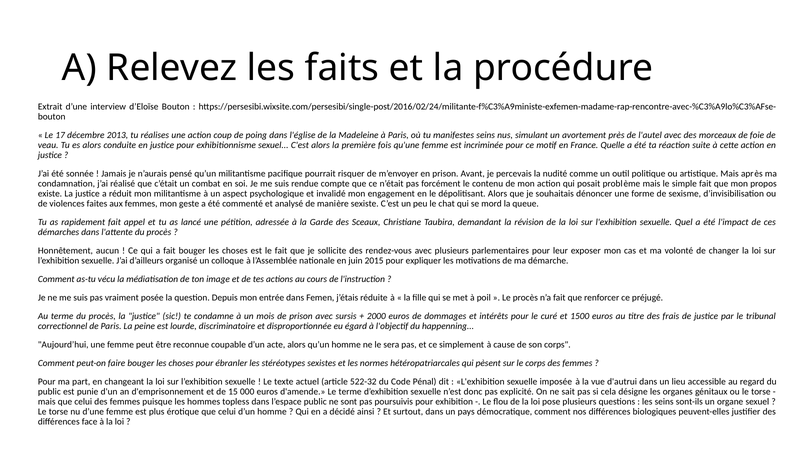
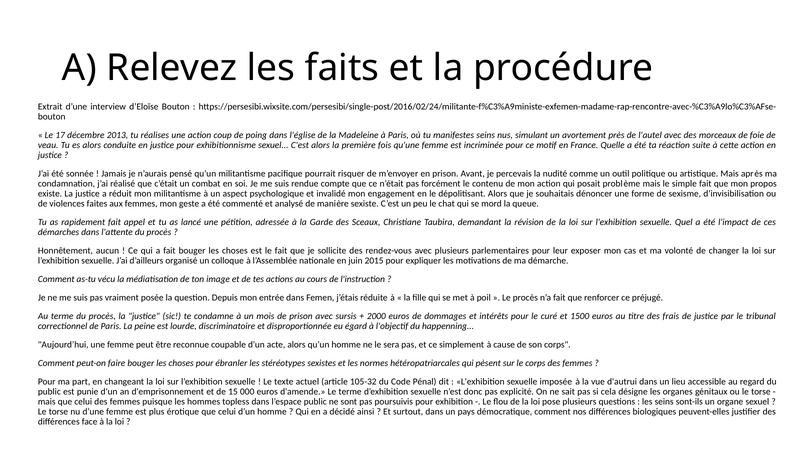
522-32: 522-32 -> 105-32
